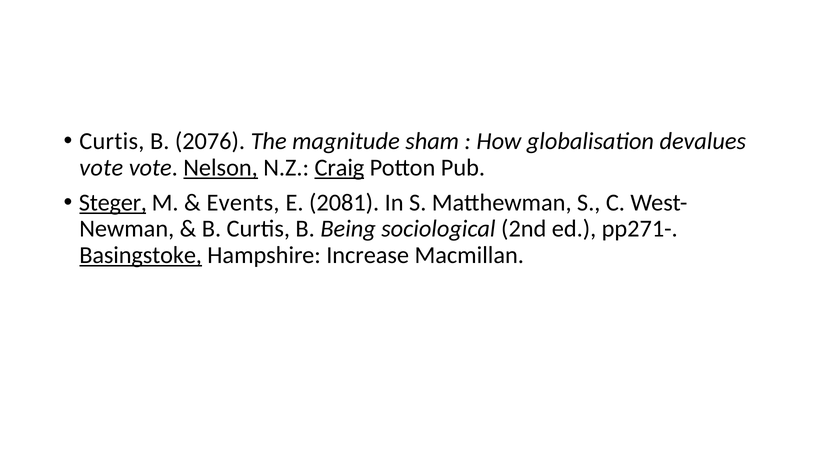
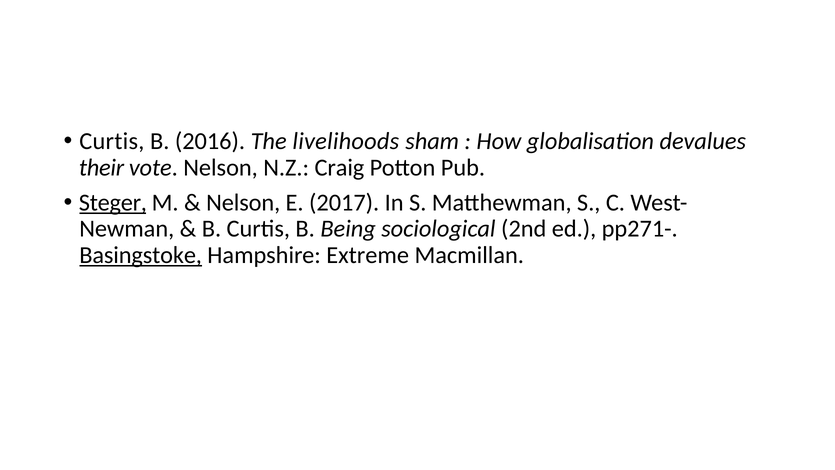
2076: 2076 -> 2016
magnitude: magnitude -> livelihoods
vote at (101, 167): vote -> their
Nelson at (221, 167) underline: present -> none
Craig underline: present -> none
Events at (243, 202): Events -> Nelson
2081: 2081 -> 2017
Increase: Increase -> Extreme
